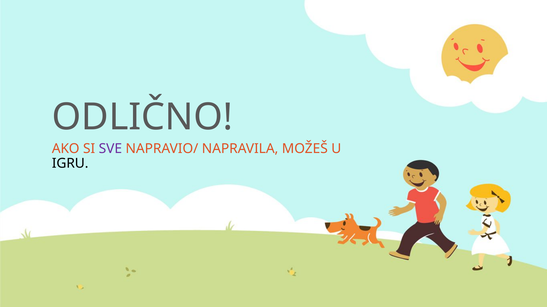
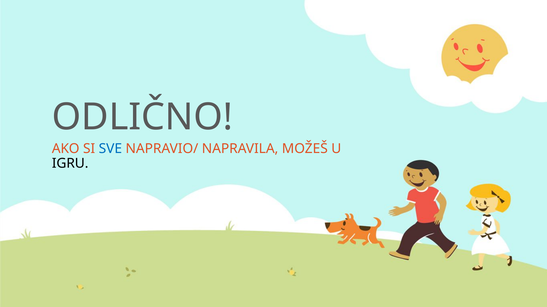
SVE colour: purple -> blue
